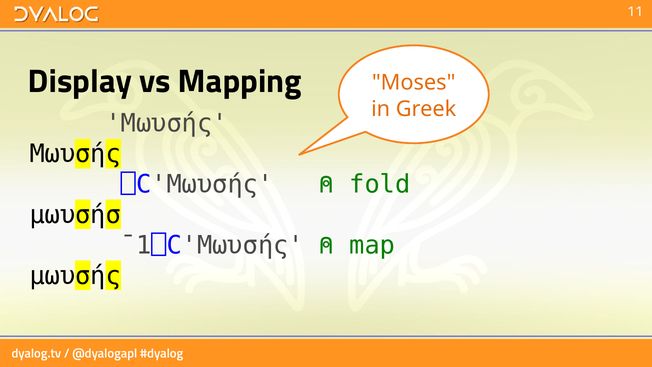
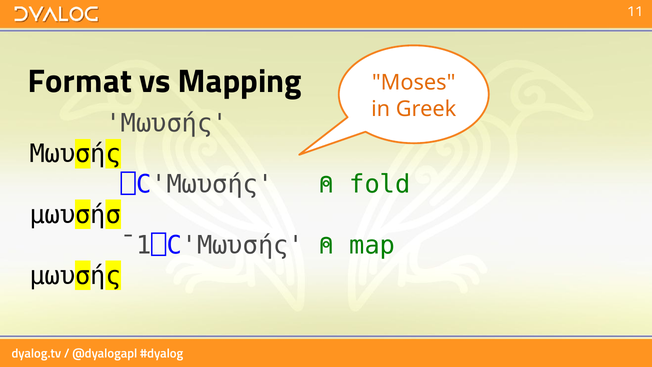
Display: Display -> Format
